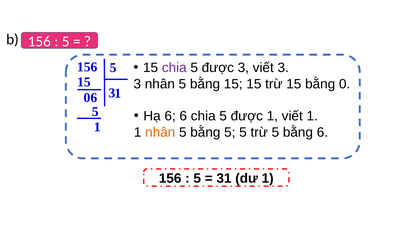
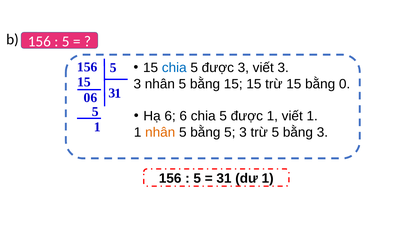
chia at (174, 68) colour: purple -> blue
5 5: 5 -> 3
bằng 6: 6 -> 3
